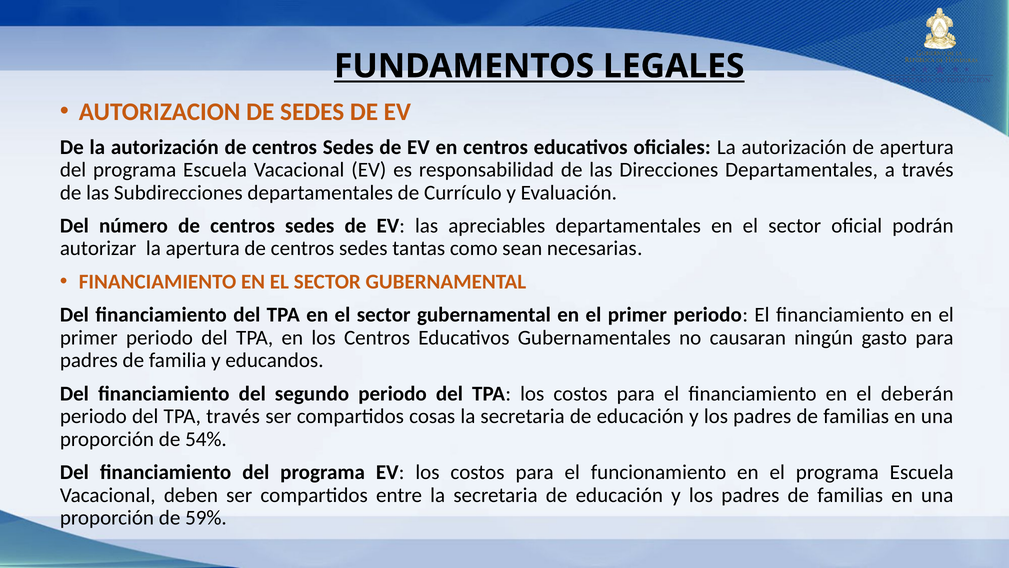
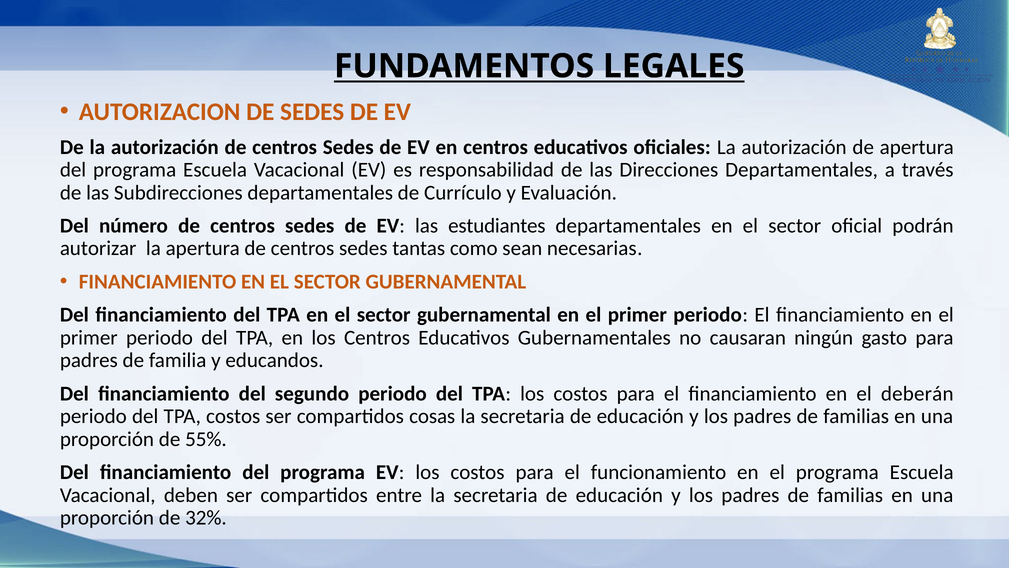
apreciables: apreciables -> estudiantes
TPA través: través -> costos
54%: 54% -> 55%
59%: 59% -> 32%
